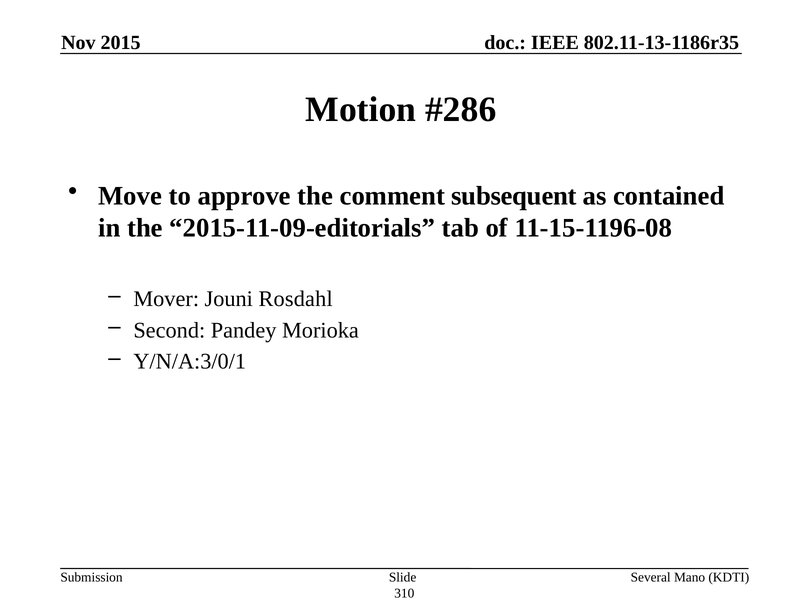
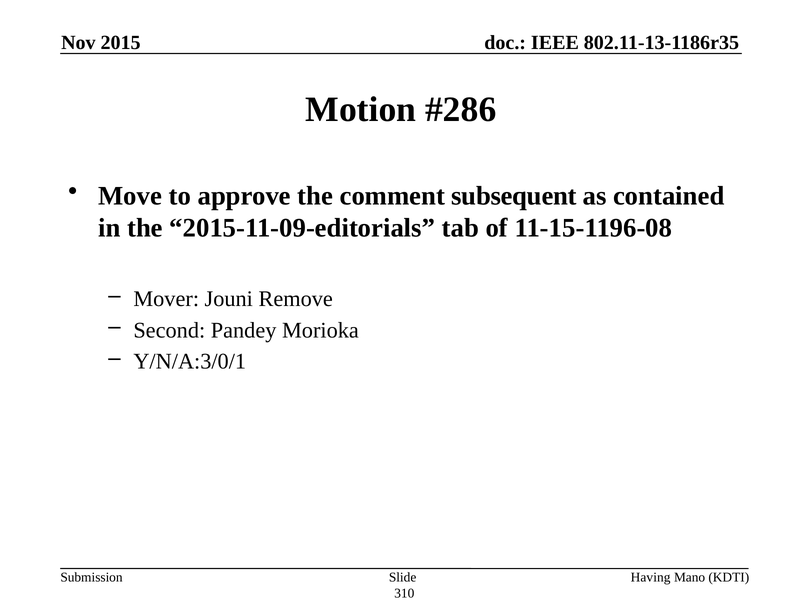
Rosdahl: Rosdahl -> Remove
Several: Several -> Having
